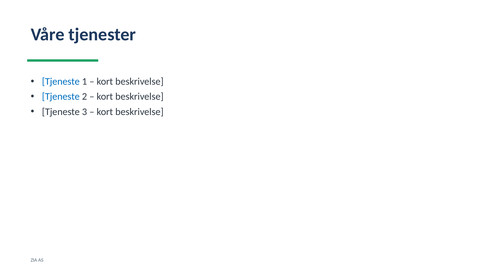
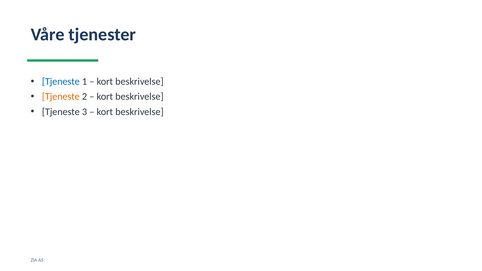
Tjeneste at (61, 97) colour: blue -> orange
